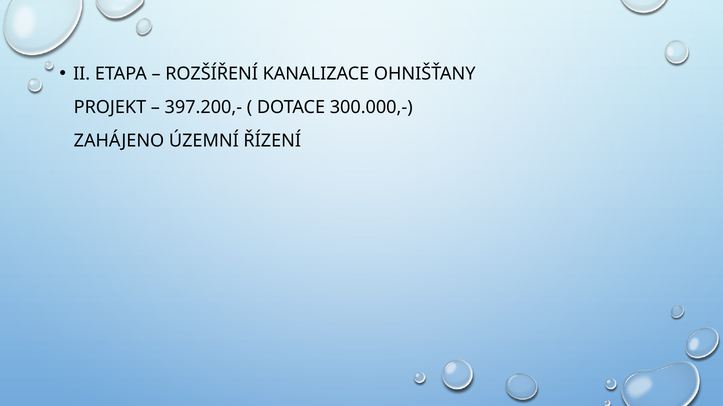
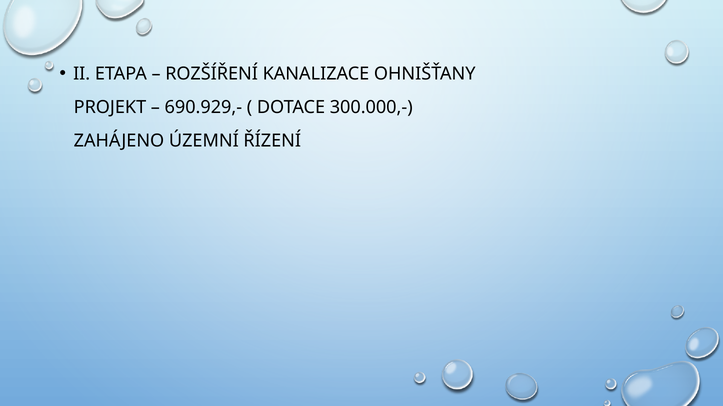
397.200,-: 397.200,- -> 690.929,-
